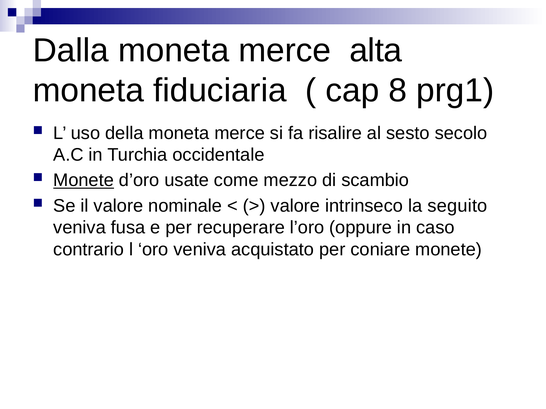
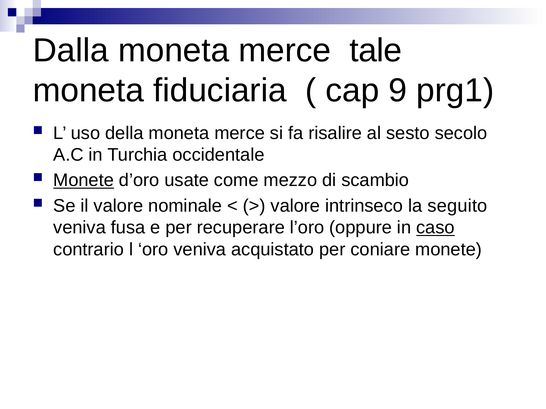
alta: alta -> tale
8: 8 -> 9
caso underline: none -> present
